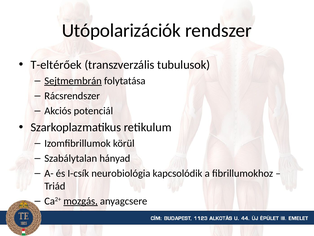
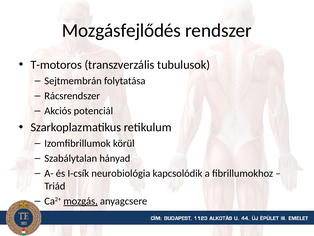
Utópolarizációk: Utópolarizációk -> Mozgásfejlődés
T-eltérőek: T-eltérőek -> T-motoros
Sejtmembrán underline: present -> none
